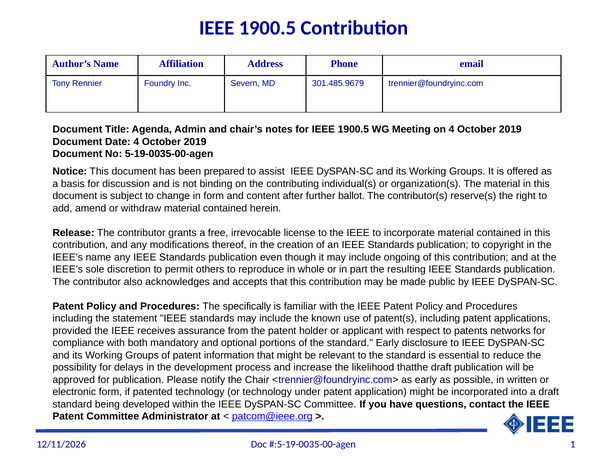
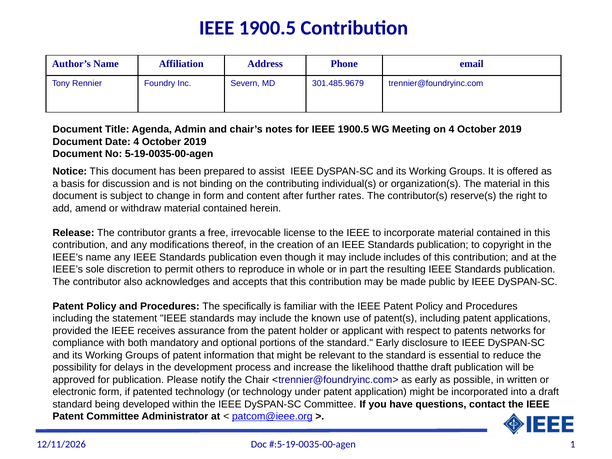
ballot: ballot -> rates
ongoing: ongoing -> includes
